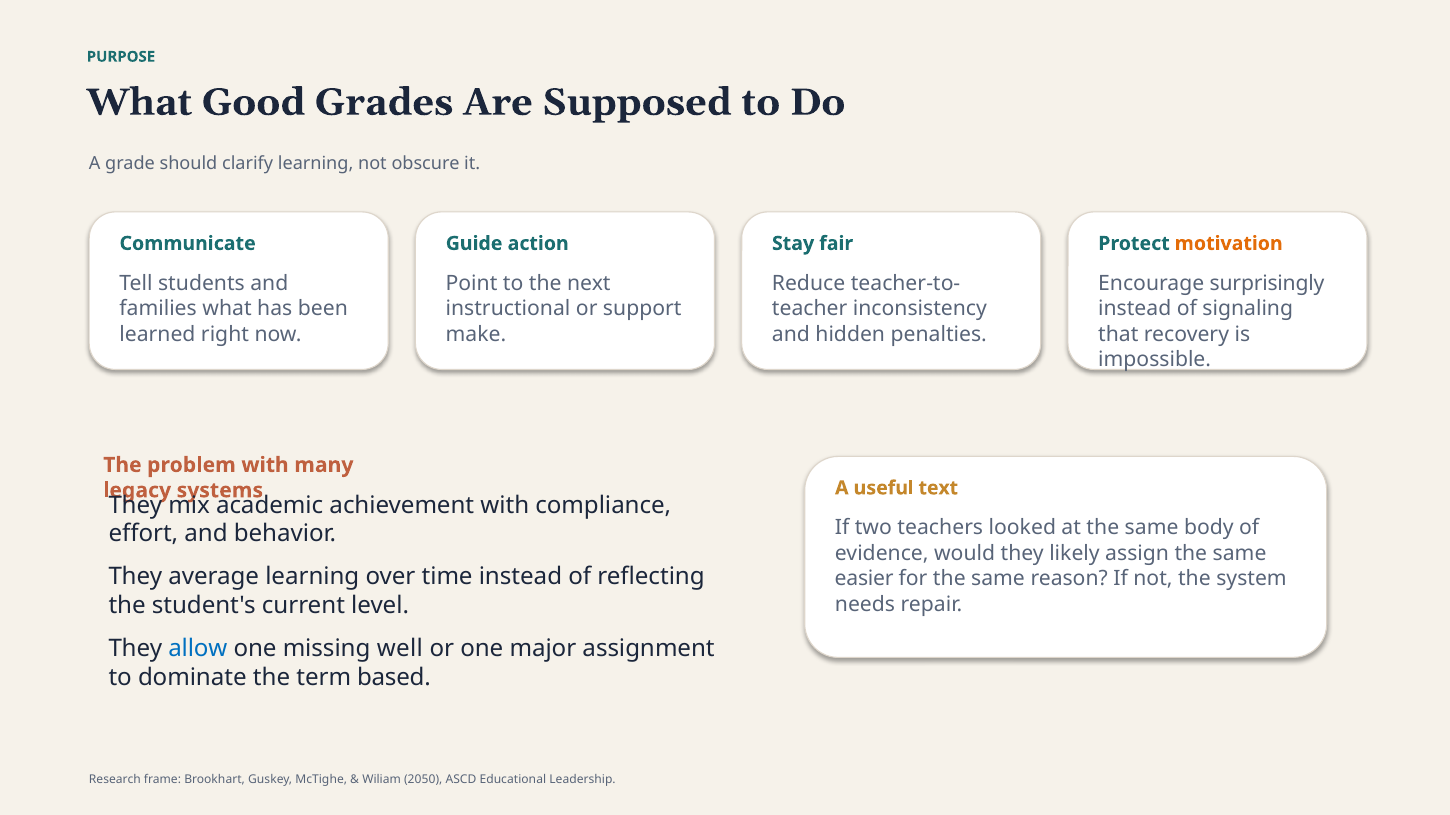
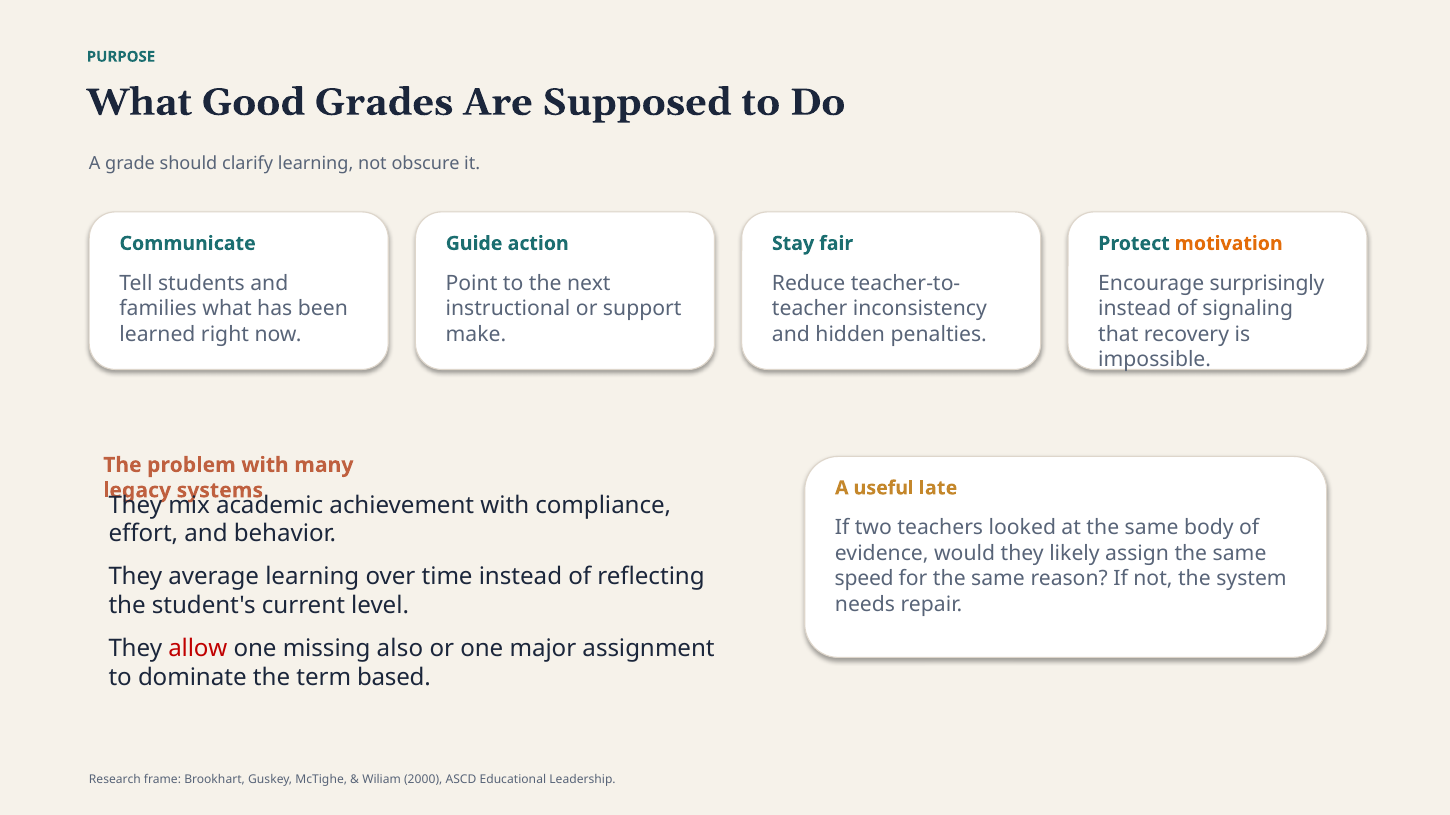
text: text -> late
easier: easier -> speed
allow colour: blue -> red
well: well -> also
2050: 2050 -> 2000
